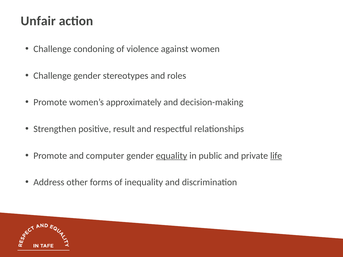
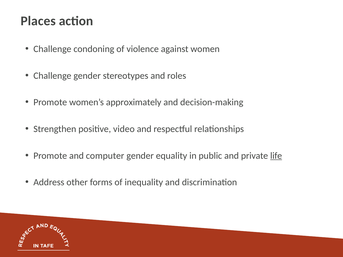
Unfair: Unfair -> Places
result: result -> video
equality underline: present -> none
